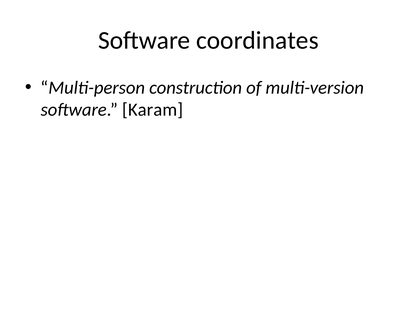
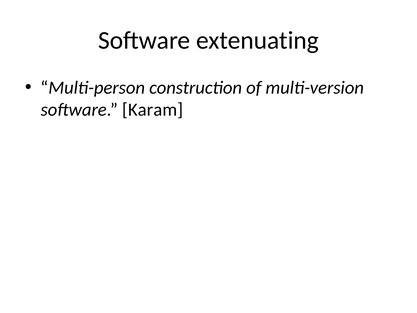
coordinates: coordinates -> extenuating
